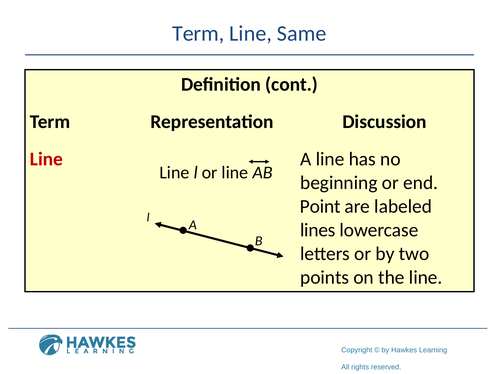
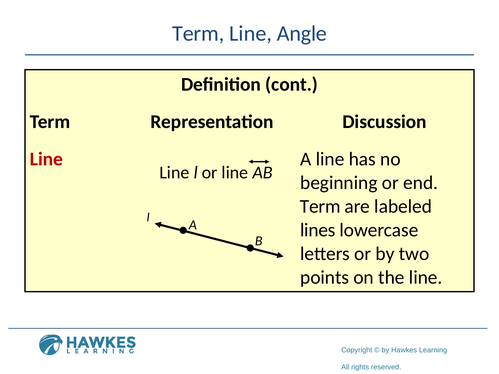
Same: Same -> Angle
Point at (320, 207): Point -> Term
